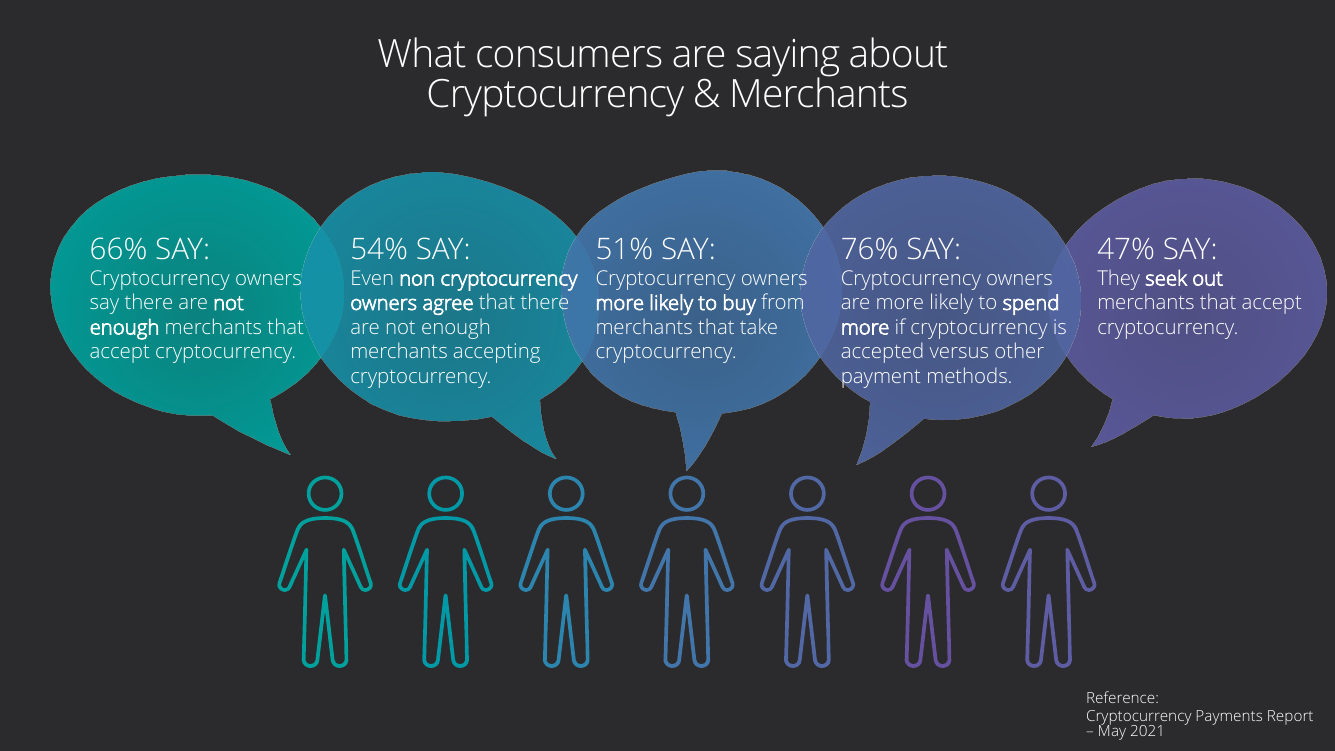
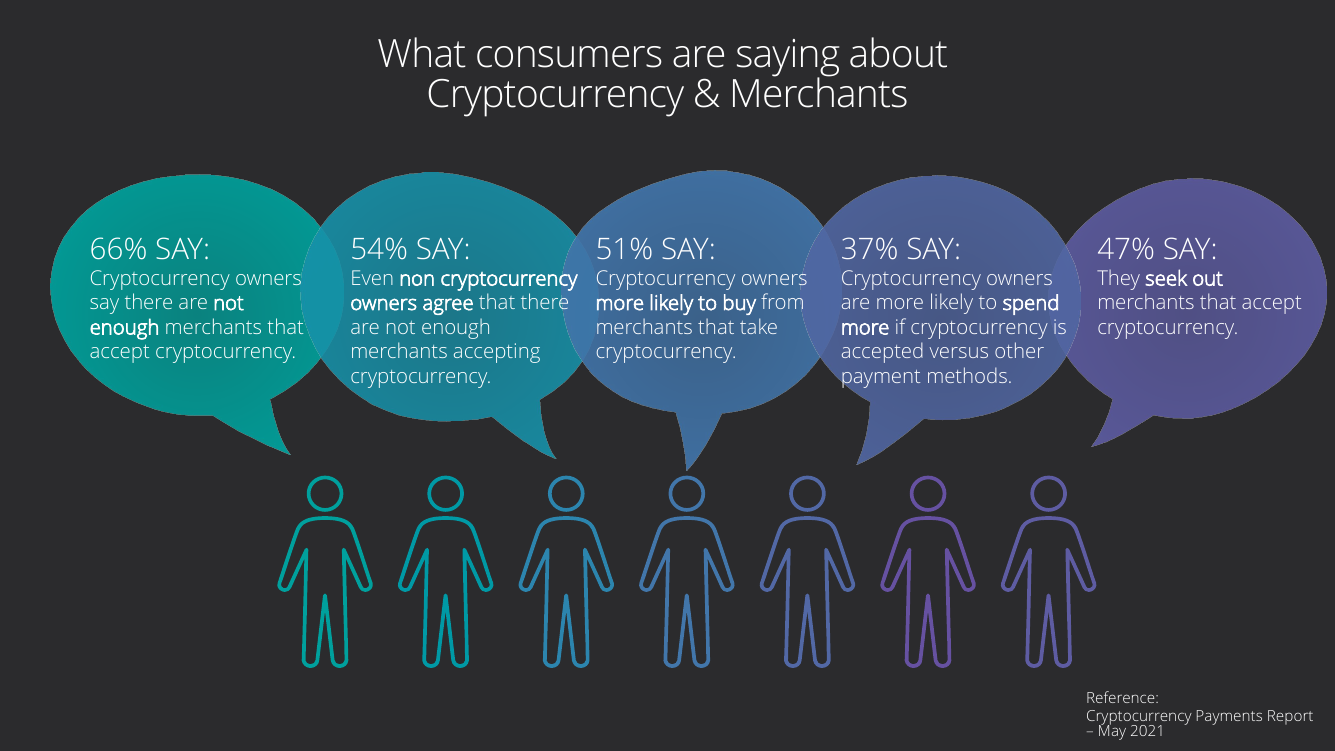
76%: 76% -> 37%
